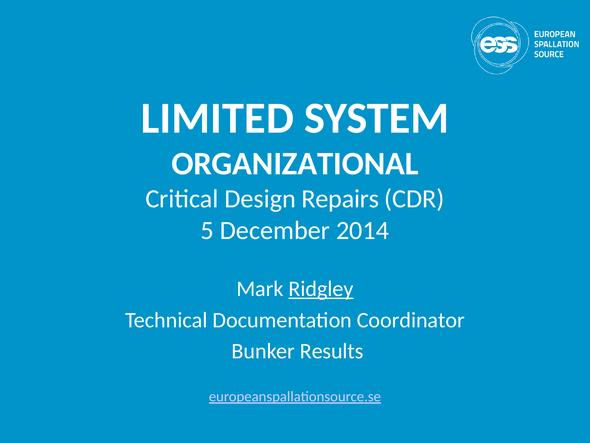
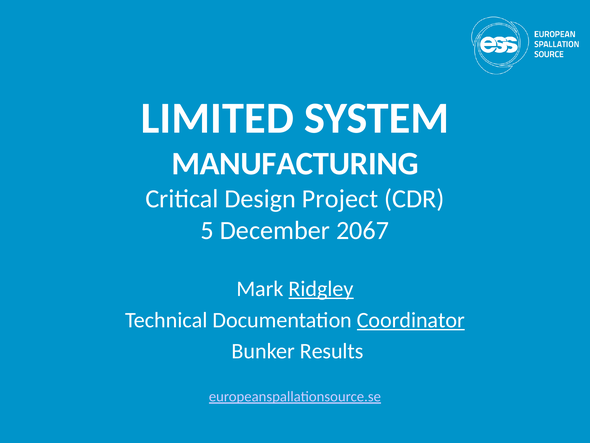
ORGANIZATIONAL: ORGANIZATIONAL -> MANUFACTURING
Repairs: Repairs -> Project
2014: 2014 -> 2067
Coordinator underline: none -> present
